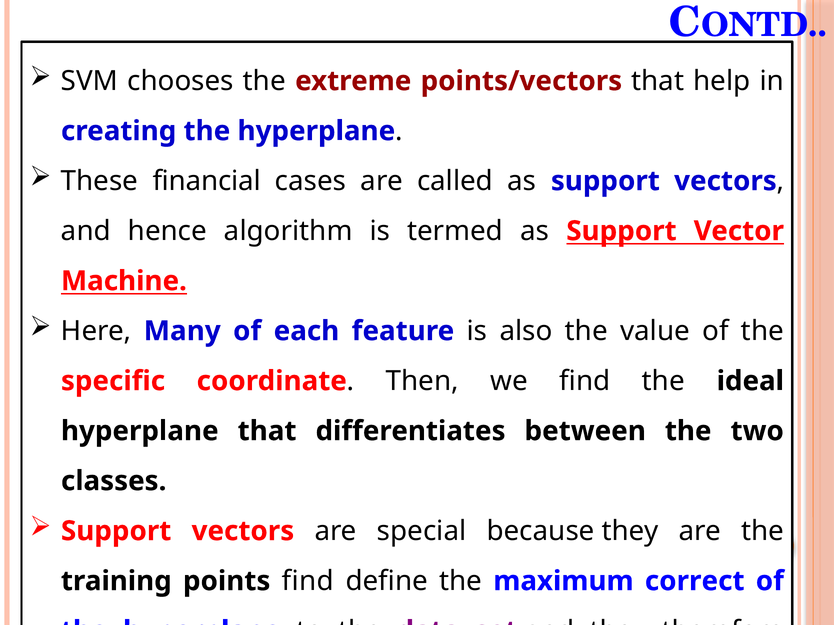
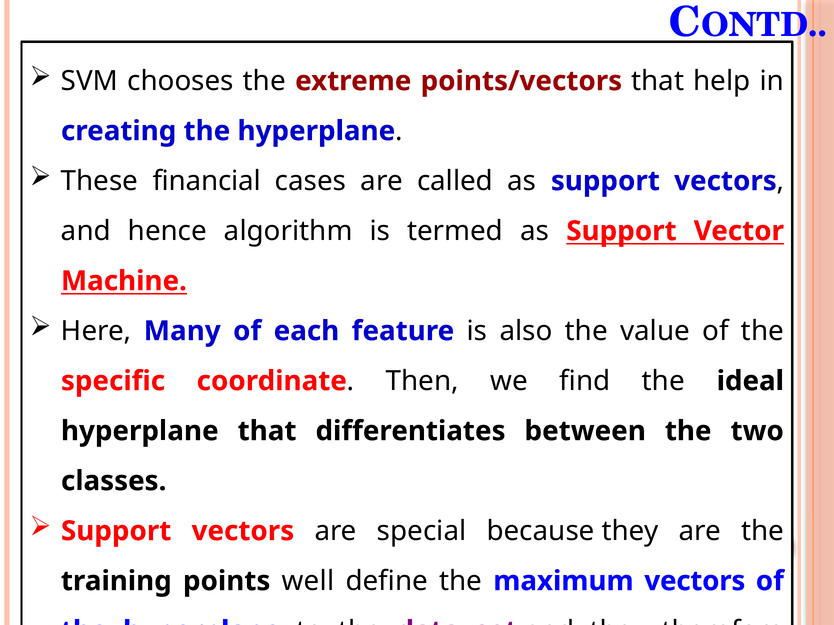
points find: find -> well
maximum correct: correct -> vectors
